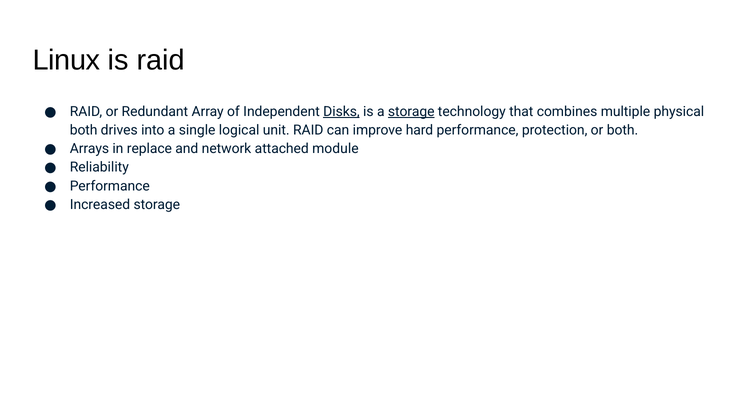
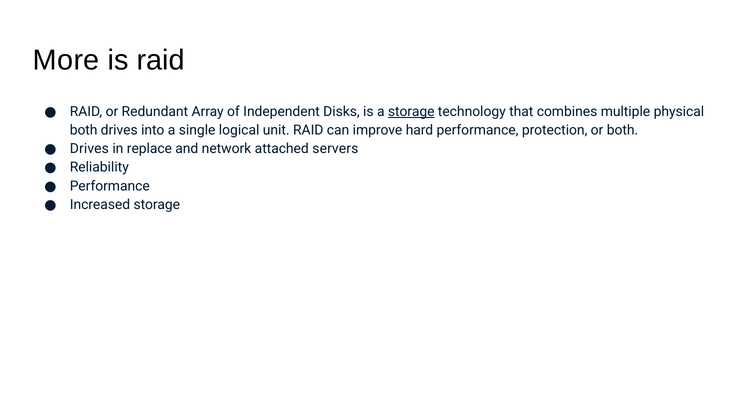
Linux: Linux -> More
Disks underline: present -> none
Arrays at (89, 149): Arrays -> Drives
module: module -> servers
